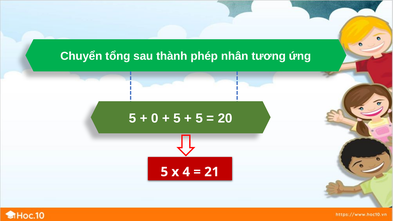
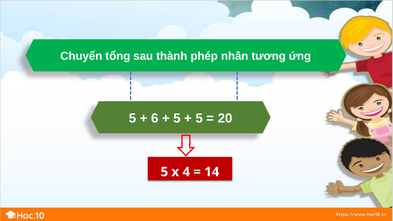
0: 0 -> 6
21: 21 -> 14
